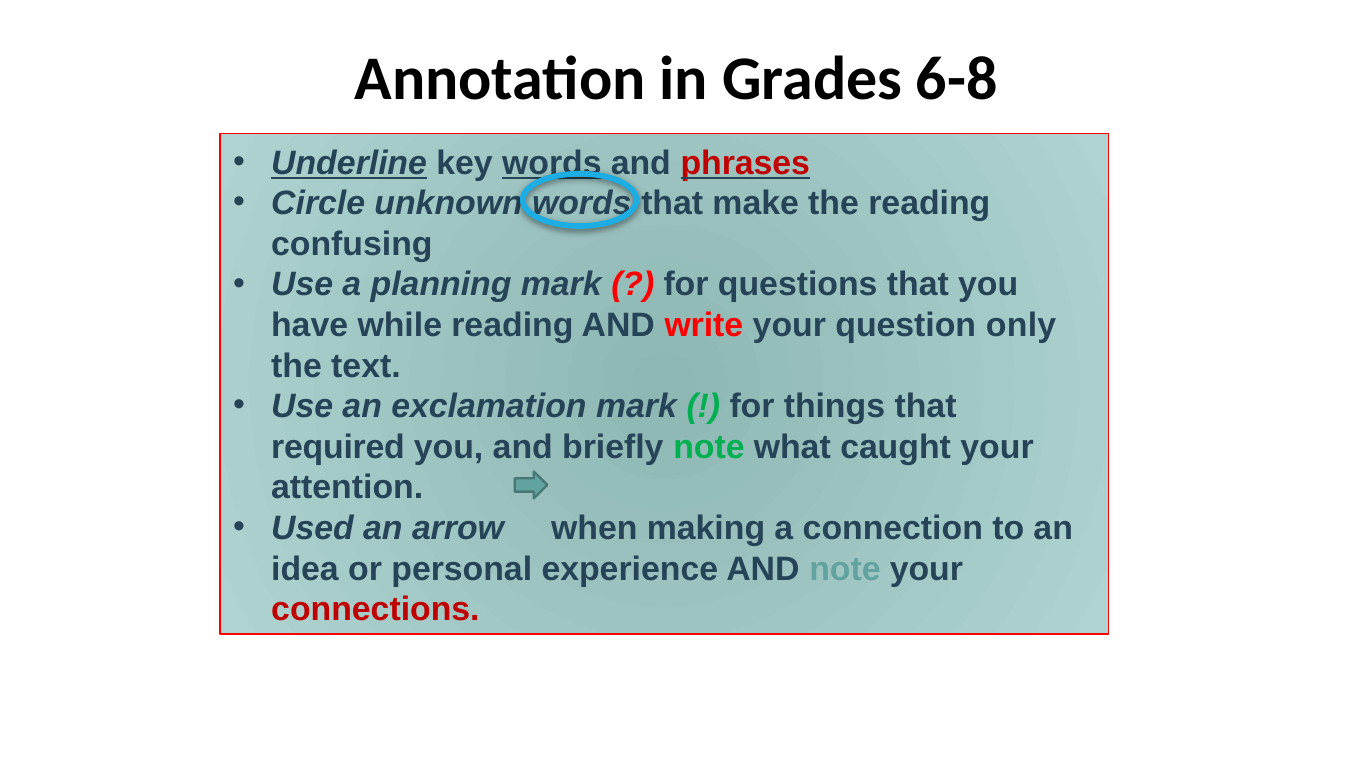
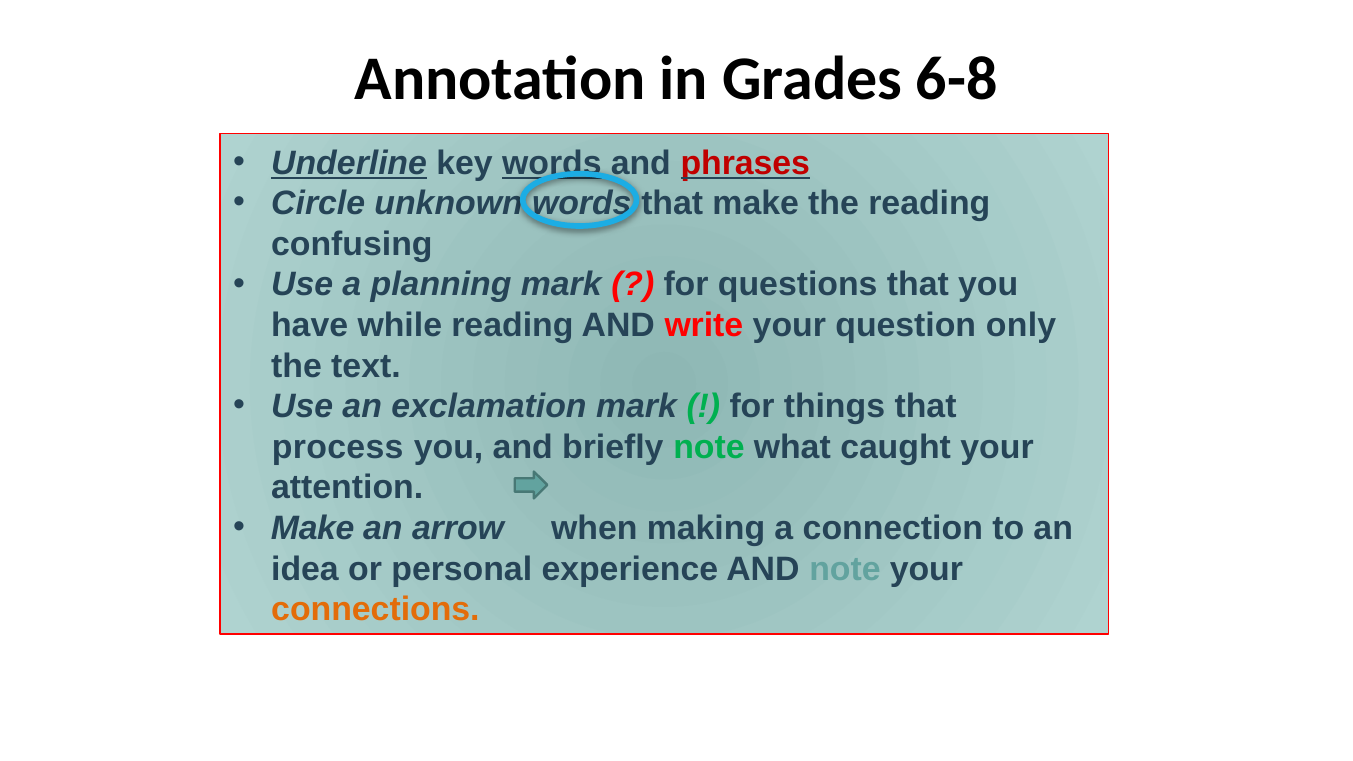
required: required -> process
Used at (313, 528): Used -> Make
connections colour: red -> orange
